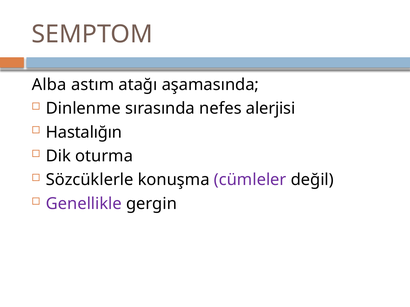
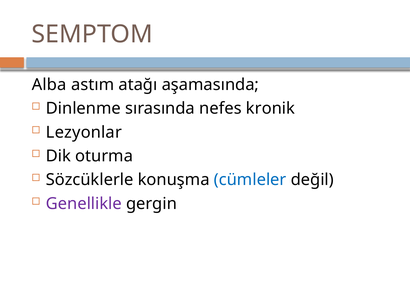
alerjisi: alerjisi -> kronik
Hastalığın: Hastalığın -> Lezyonlar
cümleler colour: purple -> blue
